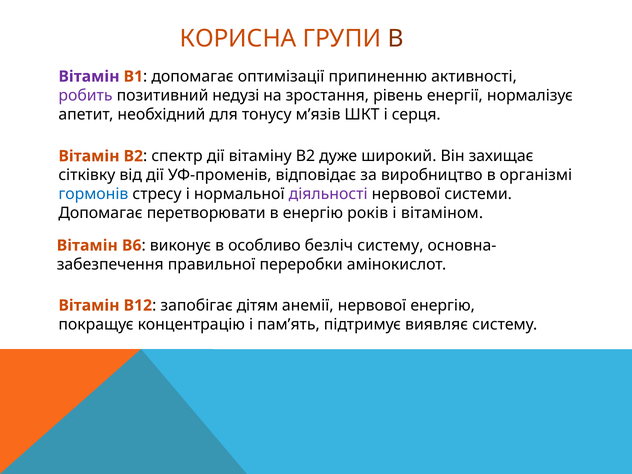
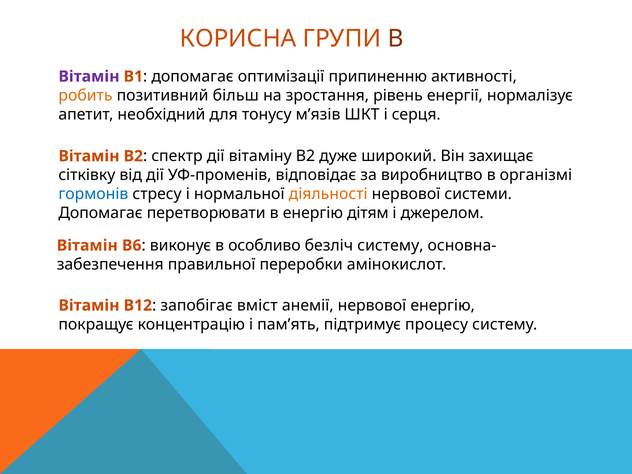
робить colour: purple -> orange
недузі: недузі -> більш
діяльності colour: purple -> orange
років: років -> дітям
вітаміном: вітаміном -> джерелом
дітям: дітям -> вміст
виявляє: виявляє -> процесу
